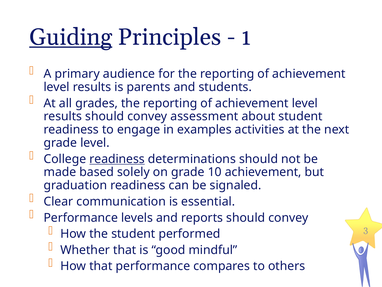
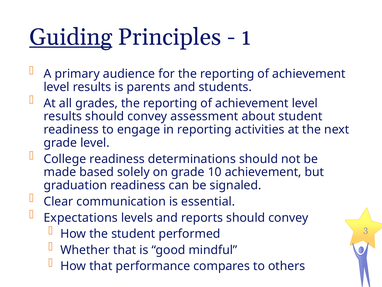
in examples: examples -> reporting
readiness at (117, 159) underline: present -> none
Performance at (81, 217): Performance -> Expectations
